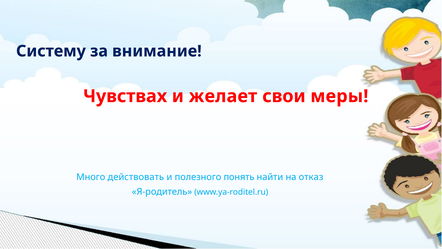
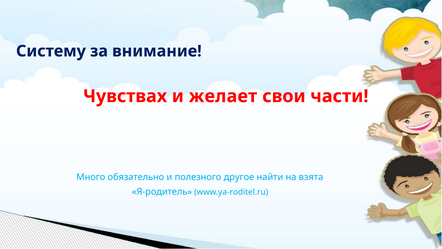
меры: меры -> части
действовать: действовать -> обязательно
понять: понять -> другое
отказ: отказ -> взята
